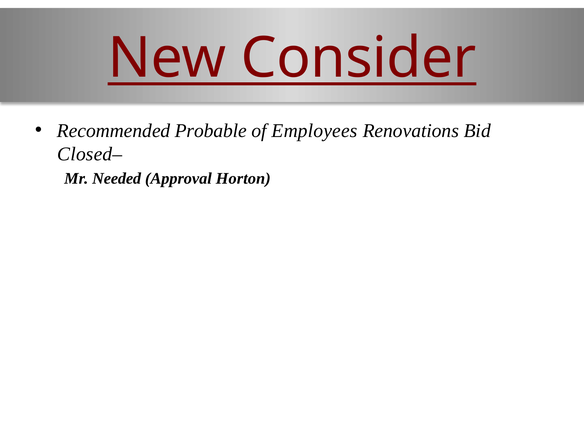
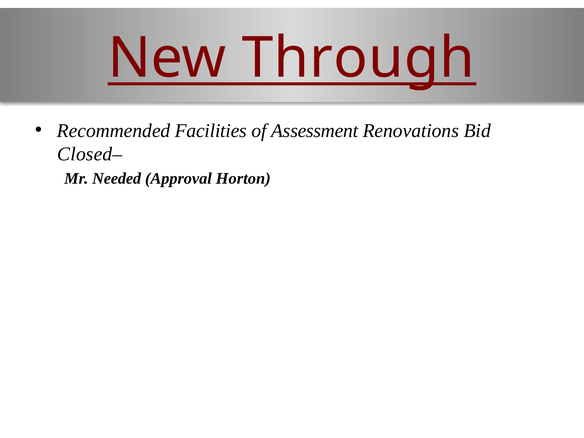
Consider: Consider -> Through
Probable: Probable -> Facilities
Employees: Employees -> Assessment
